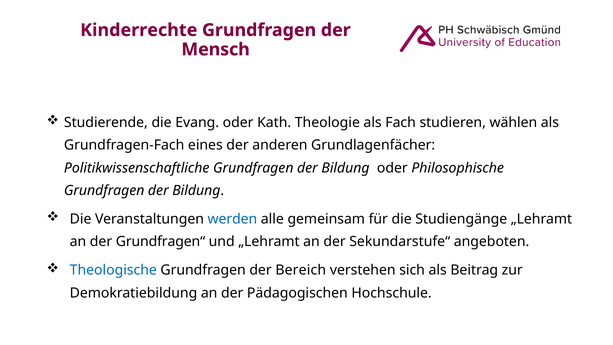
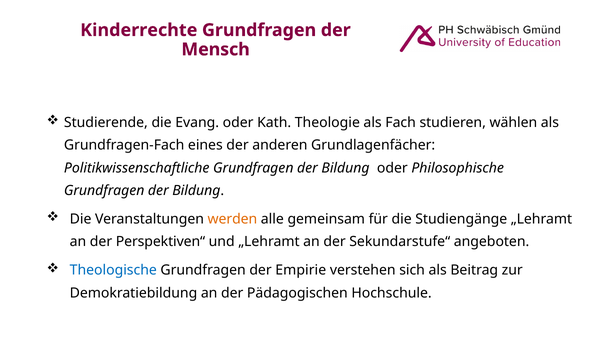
werden colour: blue -> orange
Grundfragen“: Grundfragen“ -> Perspektiven“
Bereich: Bereich -> Empirie
